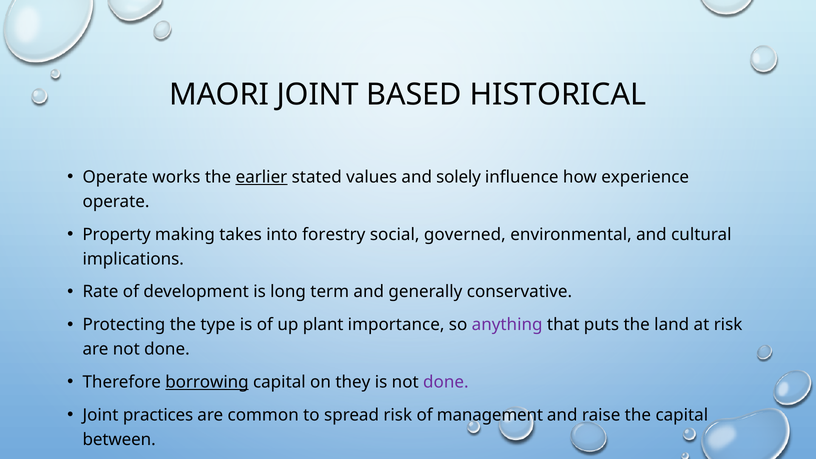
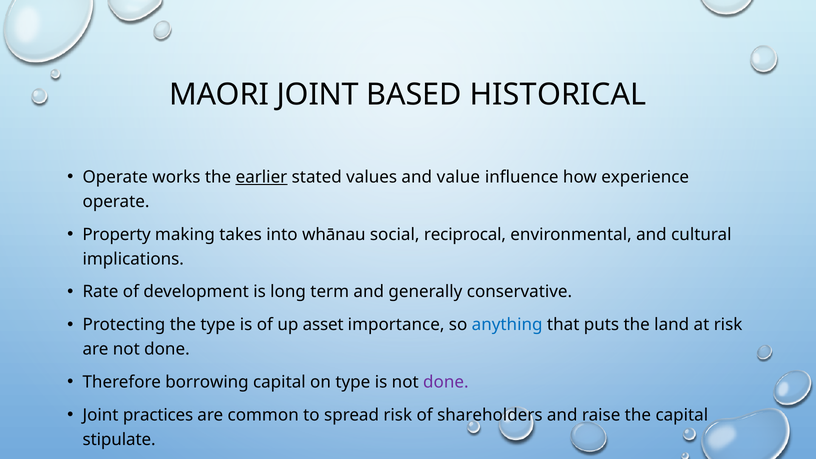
solely: solely -> value
forestry: forestry -> whānau
governed: governed -> reciprocal
plant: plant -> asset
anything colour: purple -> blue
borrowing underline: present -> none
on they: they -> type
management: management -> shareholders
between: between -> stipulate
